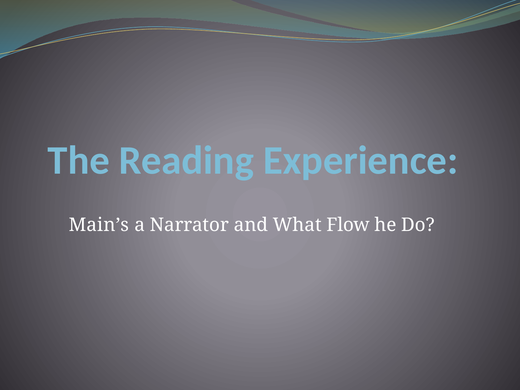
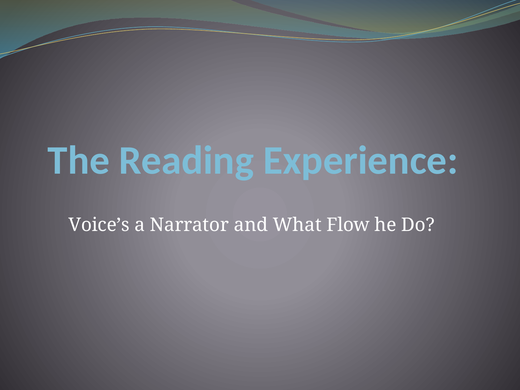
Main’s: Main’s -> Voice’s
